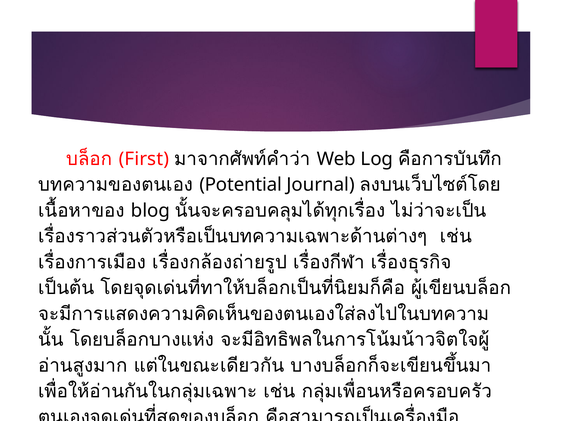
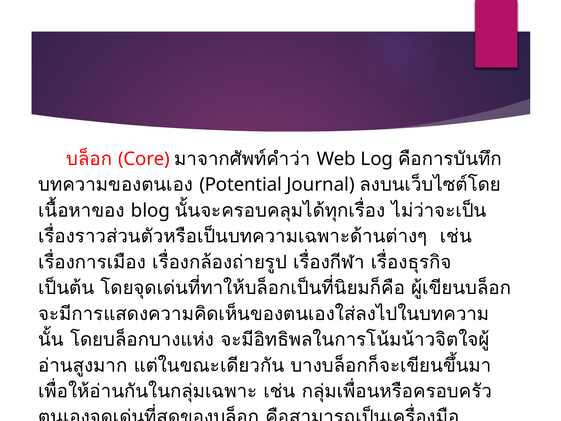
First: First -> Core
